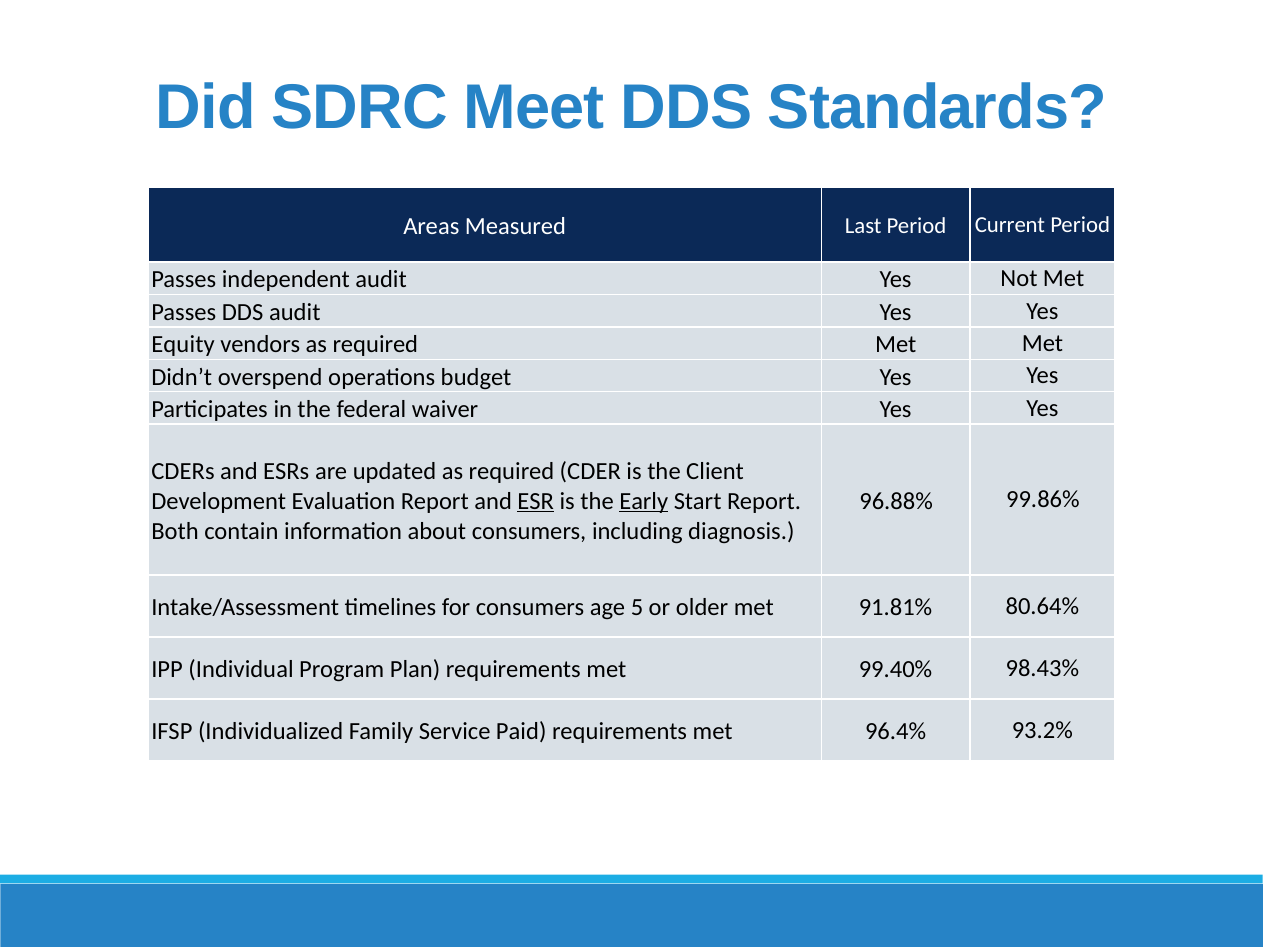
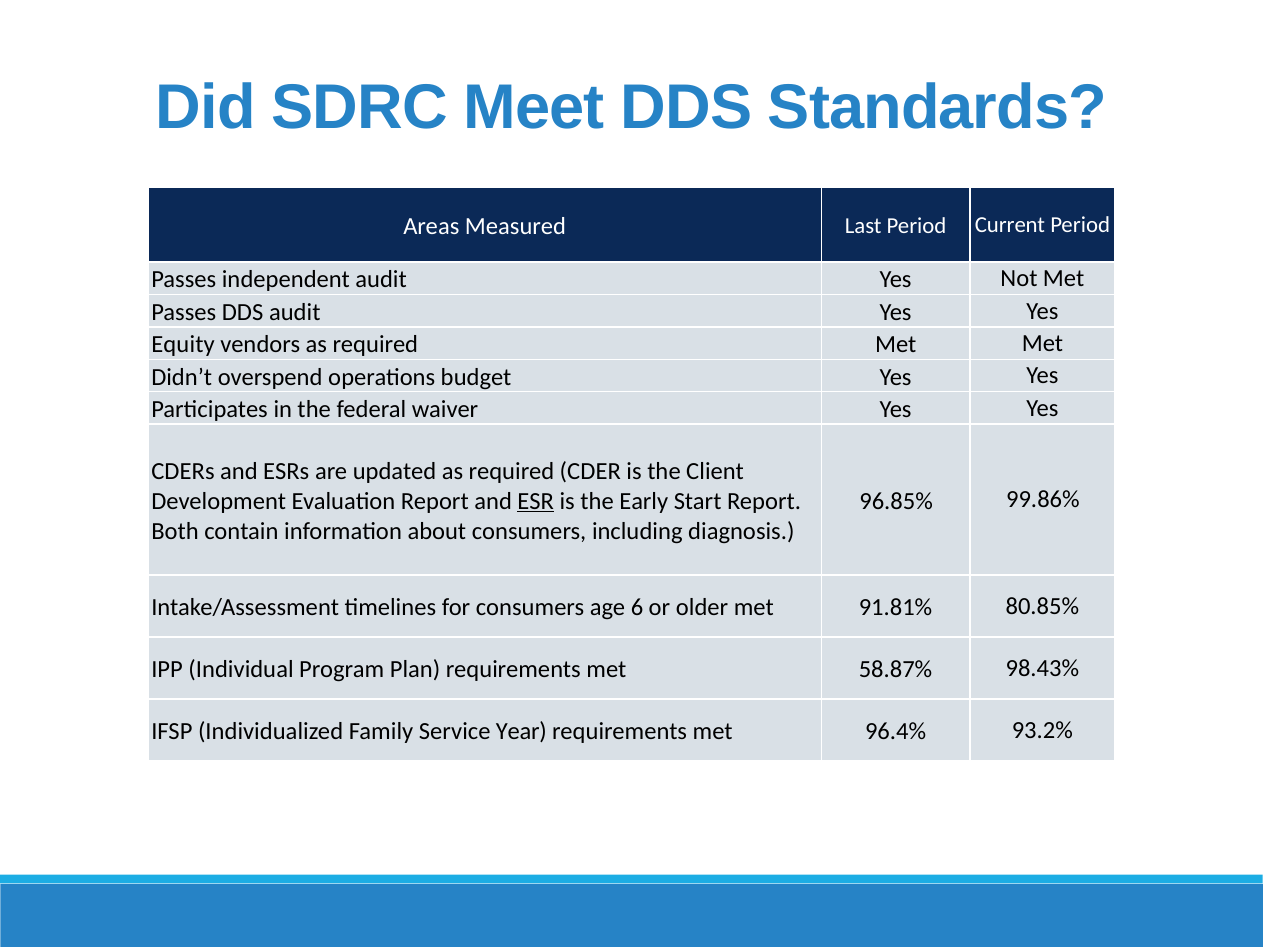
Early underline: present -> none
96.88%: 96.88% -> 96.85%
5: 5 -> 6
80.64%: 80.64% -> 80.85%
99.40%: 99.40% -> 58.87%
Paid: Paid -> Year
